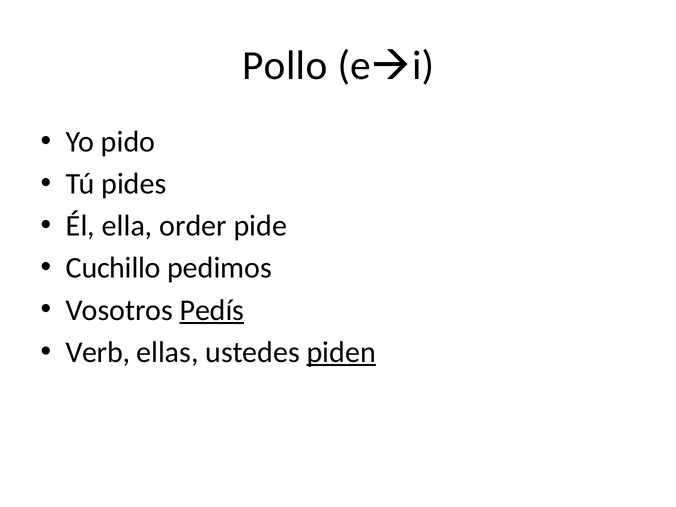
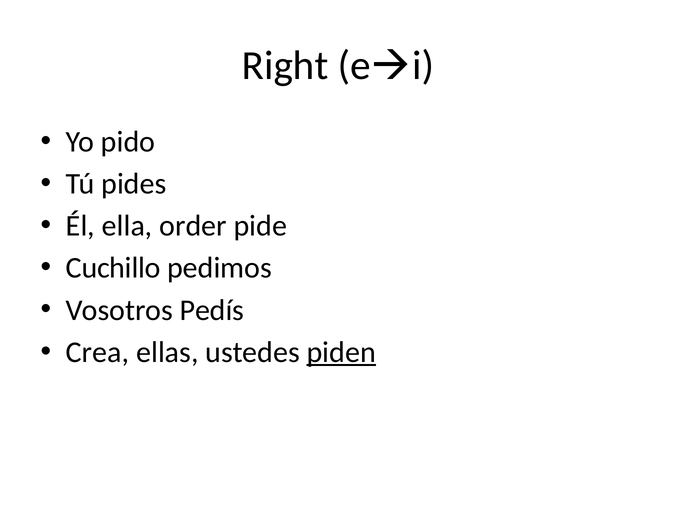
Pollo: Pollo -> Right
Pedís underline: present -> none
Verb: Verb -> Crea
